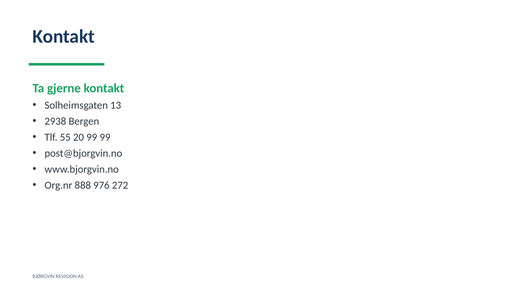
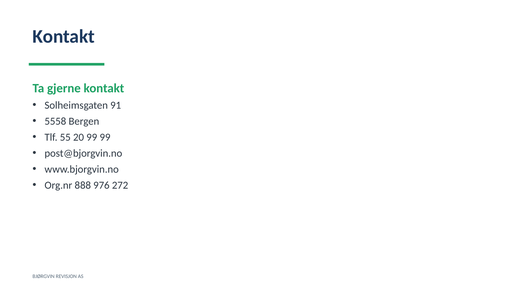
13: 13 -> 91
2938: 2938 -> 5558
